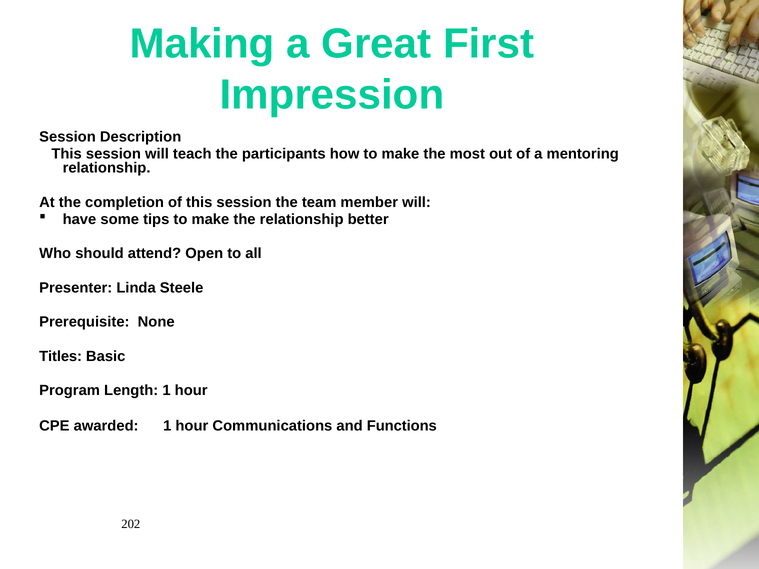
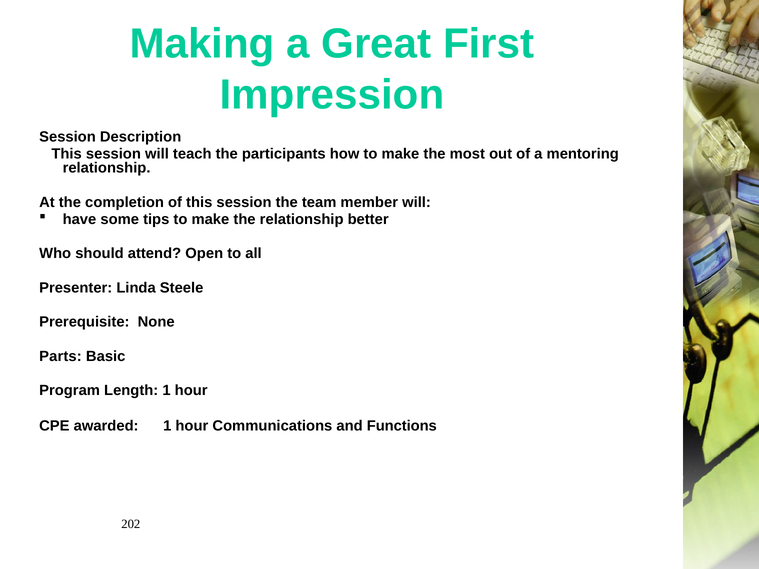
Titles: Titles -> Parts
